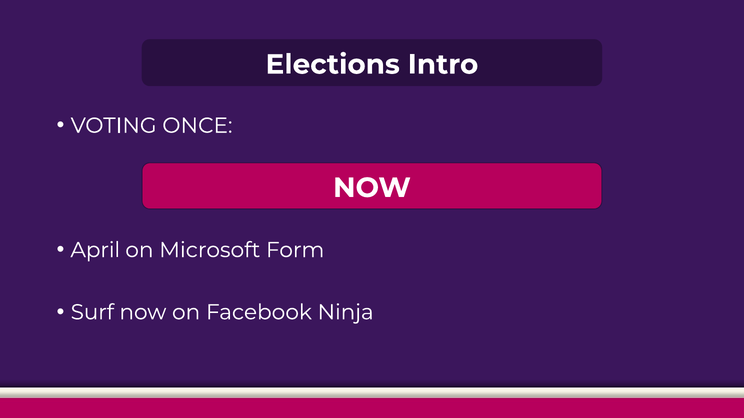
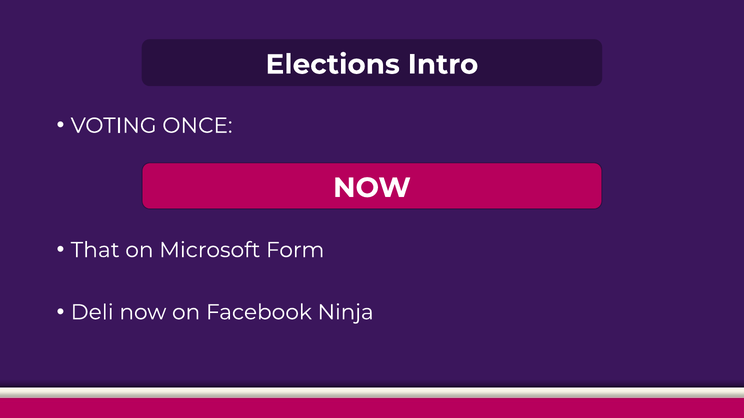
April: April -> That
Surf: Surf -> Deli
